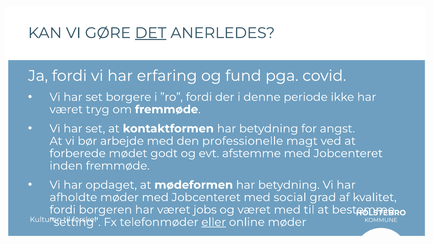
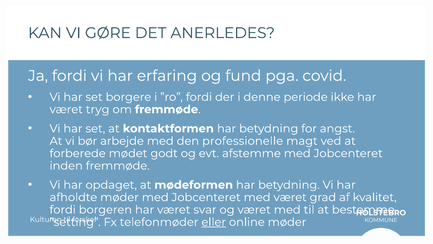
DET underline: present -> none
med social: social -> været
jobs: jobs -> svar
